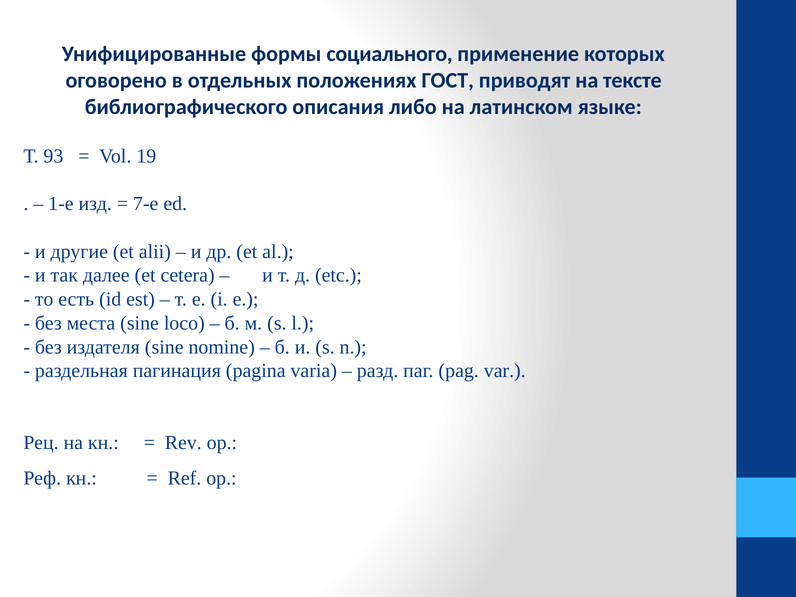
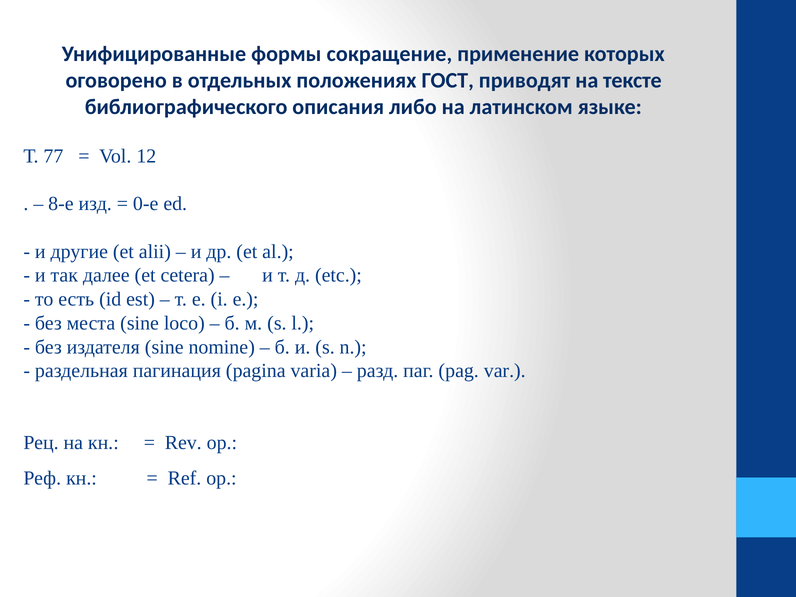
социального: социального -> сокращение
93: 93 -> 77
19: 19 -> 12
1-е: 1-е -> 8-е
7-е: 7-е -> 0-е
